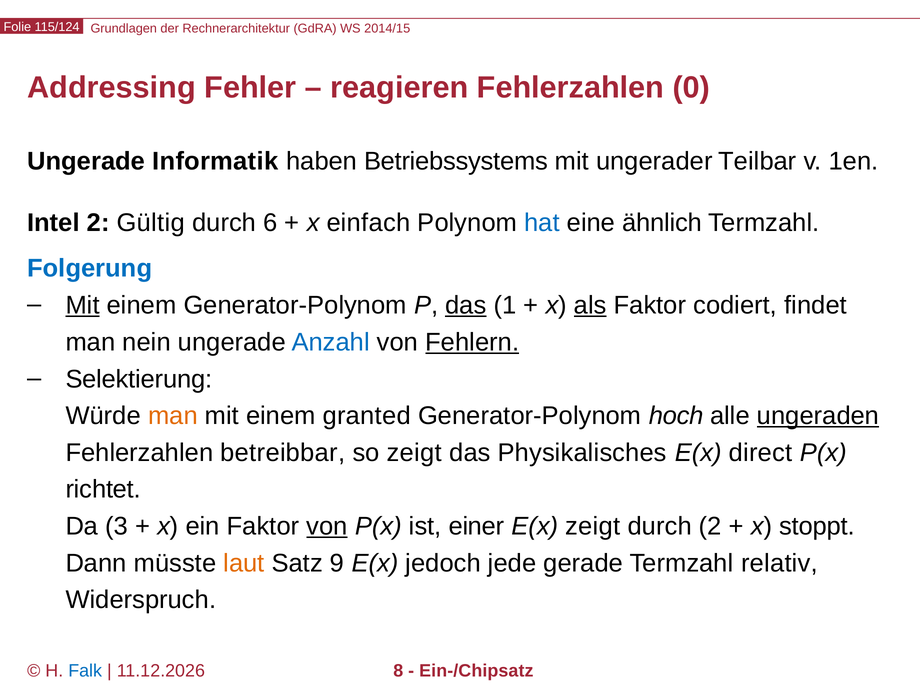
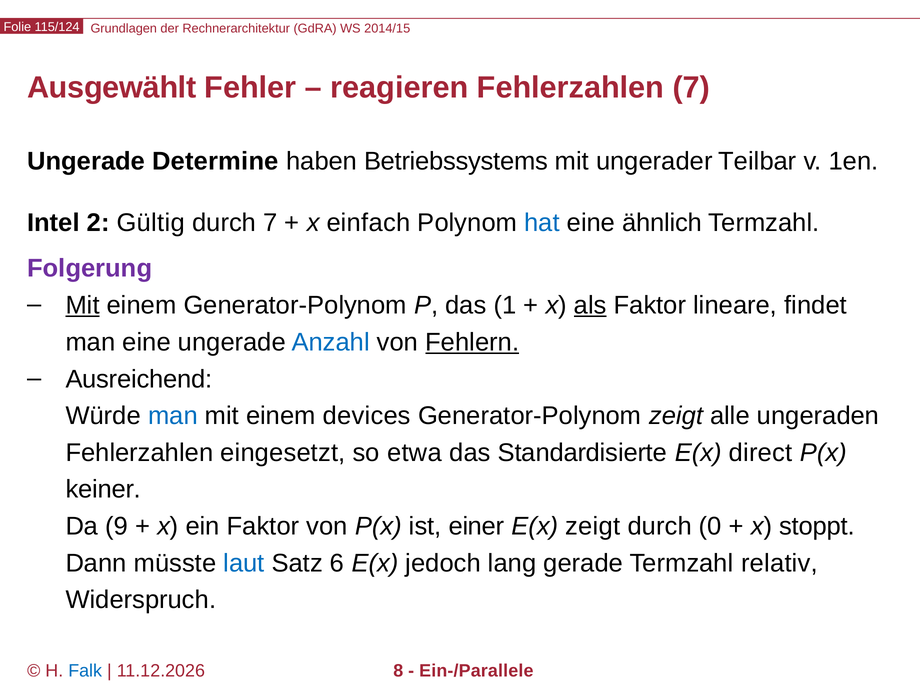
Addressing: Addressing -> Ausgewählt
Fehlerzahlen 0: 0 -> 7
Informatik: Informatik -> Determine
durch 6: 6 -> 7
Folgerung colour: blue -> purple
das at (466, 305) underline: present -> none
codiert: codiert -> lineare
man nein: nein -> eine
Selektierung: Selektierung -> Ausreichend
man at (173, 416) colour: orange -> blue
granted: granted -> devices
Generator-Polynom hoch: hoch -> zeigt
ungeraden underline: present -> none
betreibbar: betreibbar -> eingesetzt
so zeigt: zeigt -> etwa
Physikalisches: Physikalisches -> Standardisierte
richtet: richtet -> keiner
3: 3 -> 9
von at (327, 526) underline: present -> none
durch 2: 2 -> 0
laut colour: orange -> blue
9: 9 -> 6
jede: jede -> lang
Ein-/Chipsatz: Ein-/Chipsatz -> Ein-/Parallele
